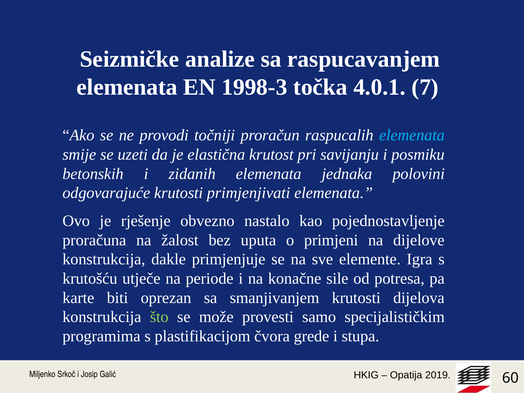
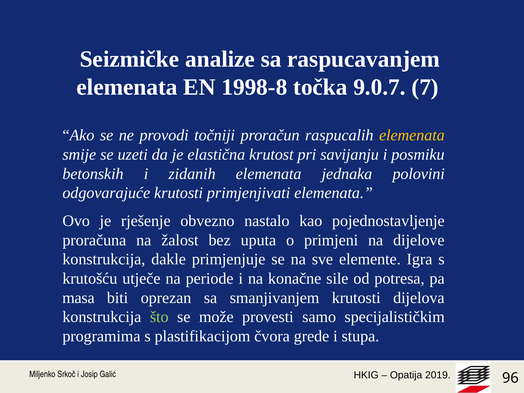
1998-3: 1998-3 -> 1998-8
4.0.1: 4.0.1 -> 9.0.7
elemenata at (412, 135) colour: light blue -> yellow
karte: karte -> masa
60: 60 -> 96
